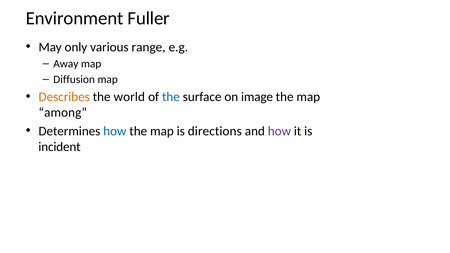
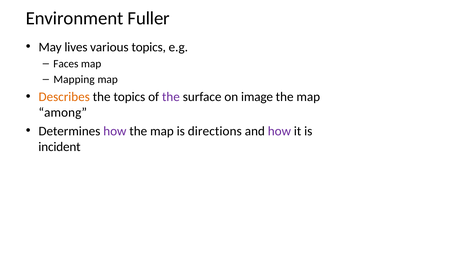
only: only -> lives
various range: range -> topics
Away: Away -> Faces
Diffusion: Diffusion -> Mapping
the world: world -> topics
the at (171, 97) colour: blue -> purple
how at (115, 131) colour: blue -> purple
